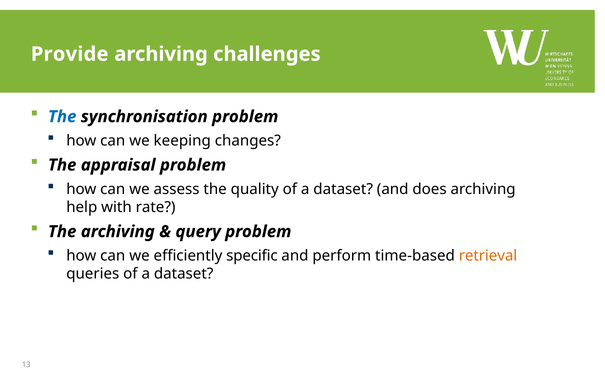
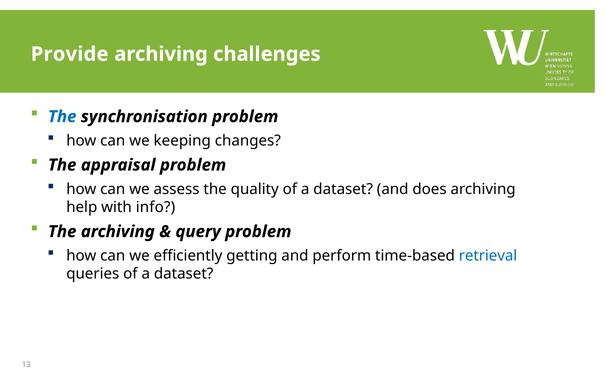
rate: rate -> info
specific: specific -> getting
retrieval colour: orange -> blue
